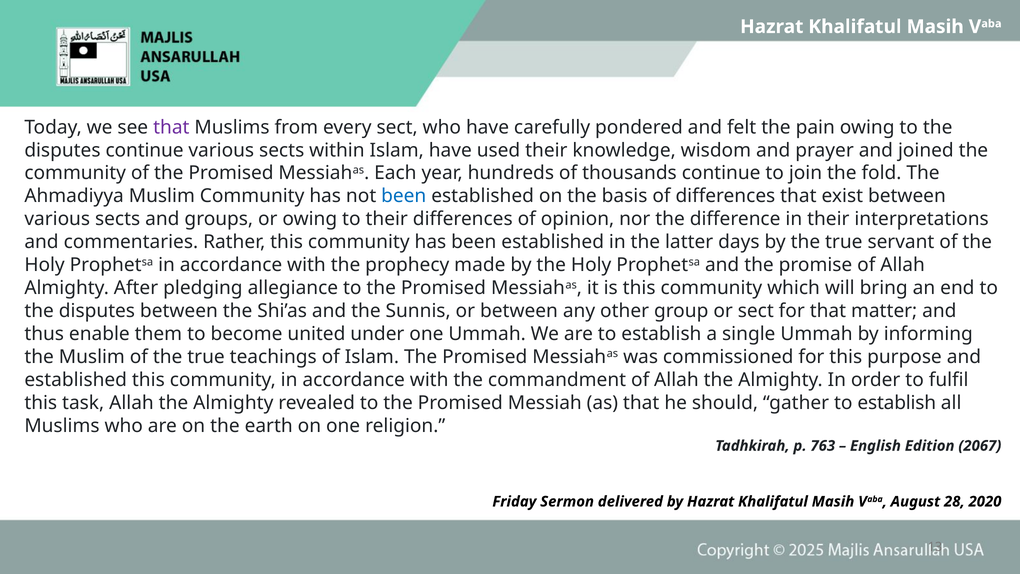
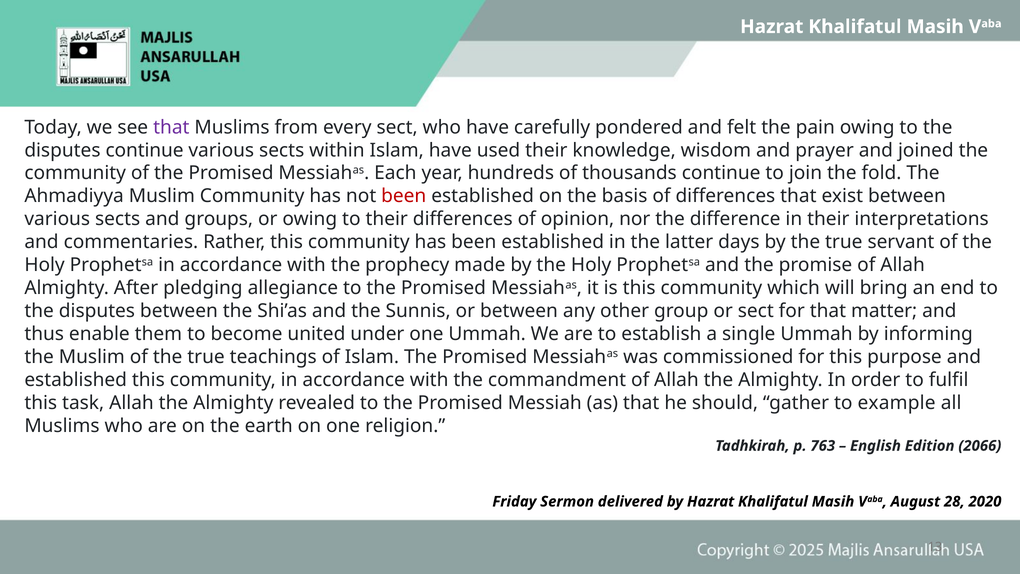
been at (404, 196) colour: blue -> red
gather to establish: establish -> example
2067: 2067 -> 2066
